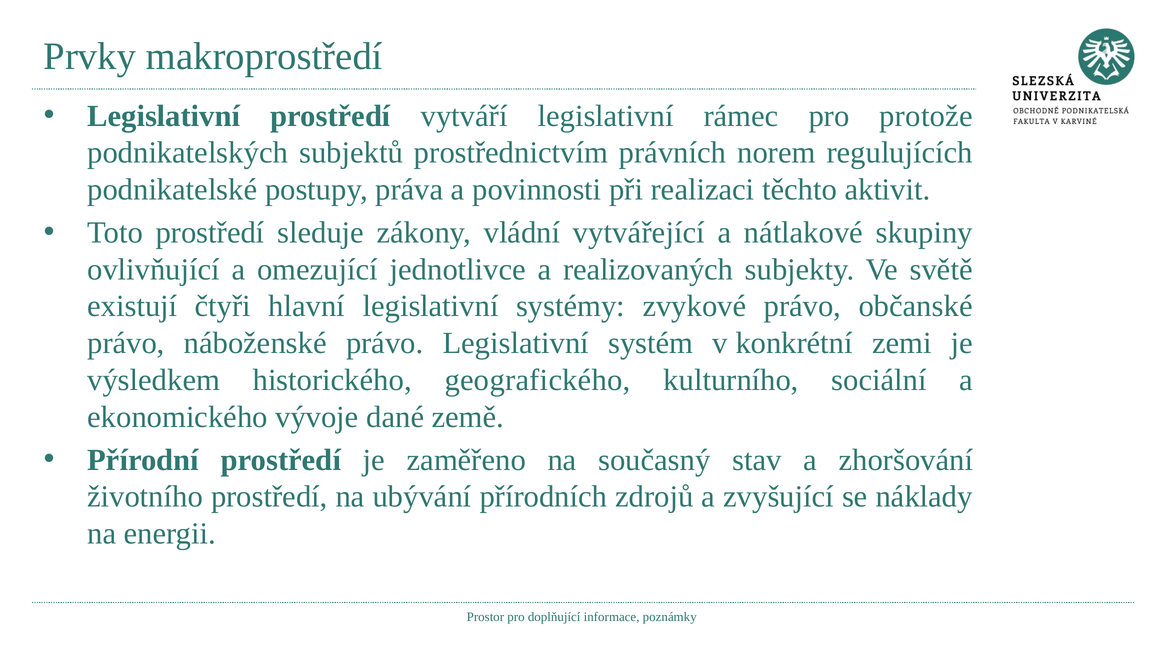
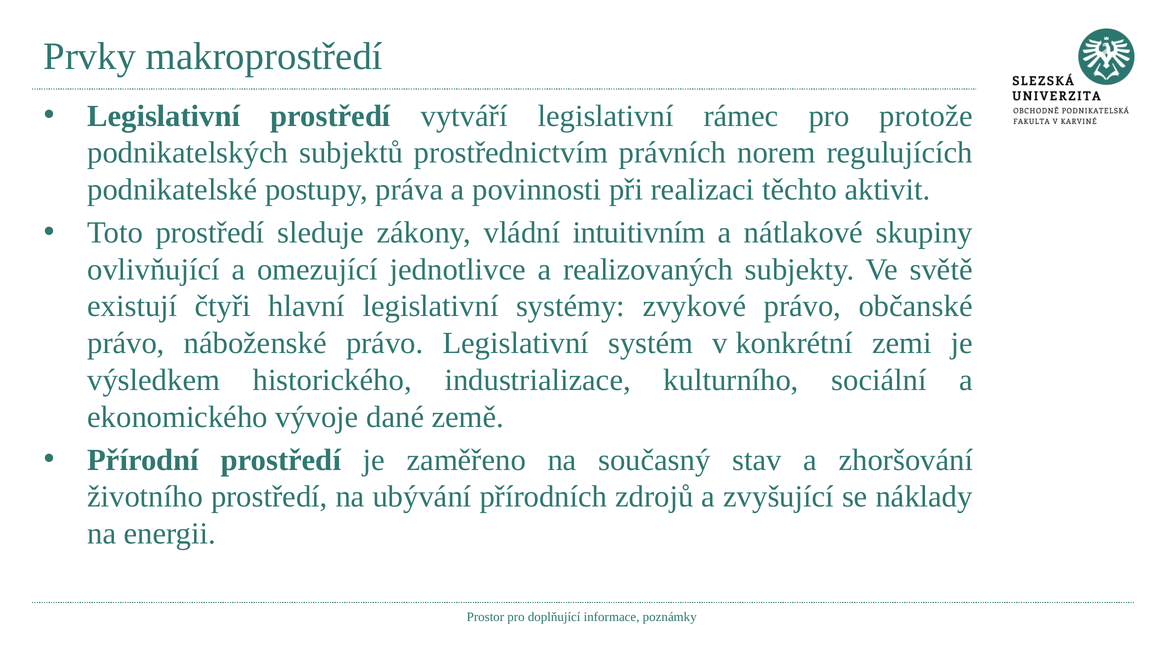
vytvářející: vytvářející -> intuitivním
geografického: geografického -> industrializace
